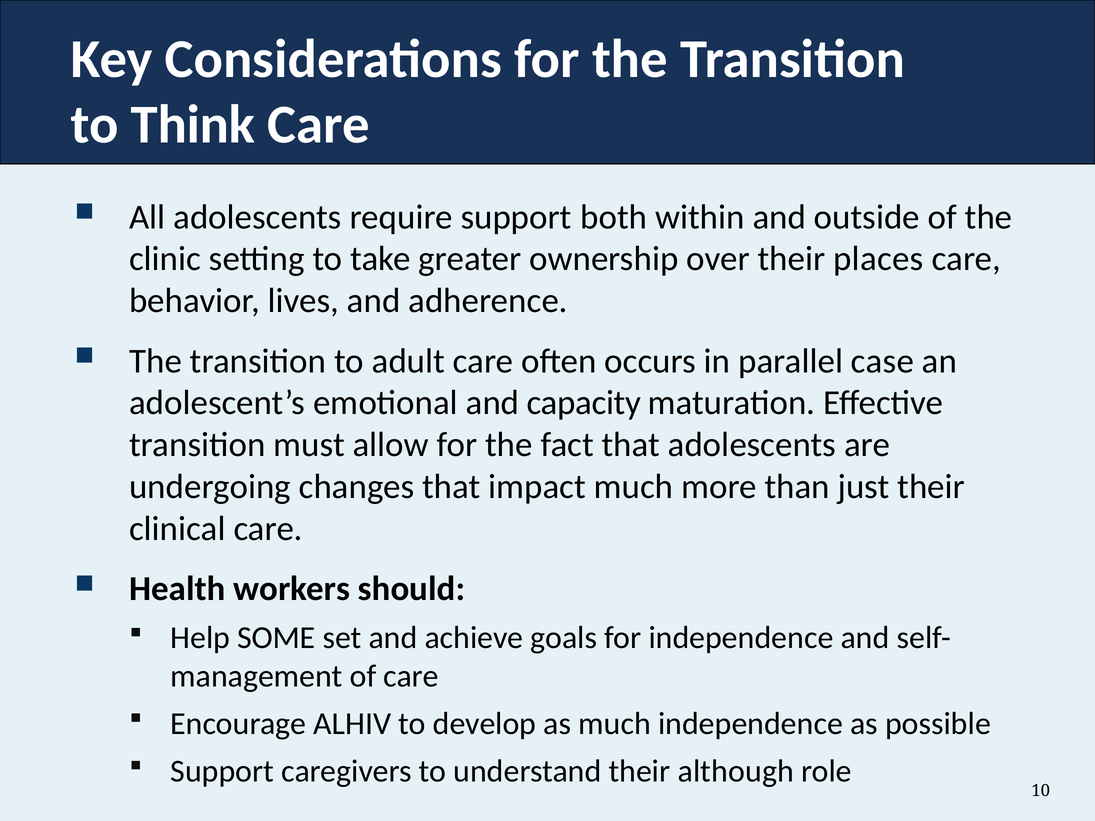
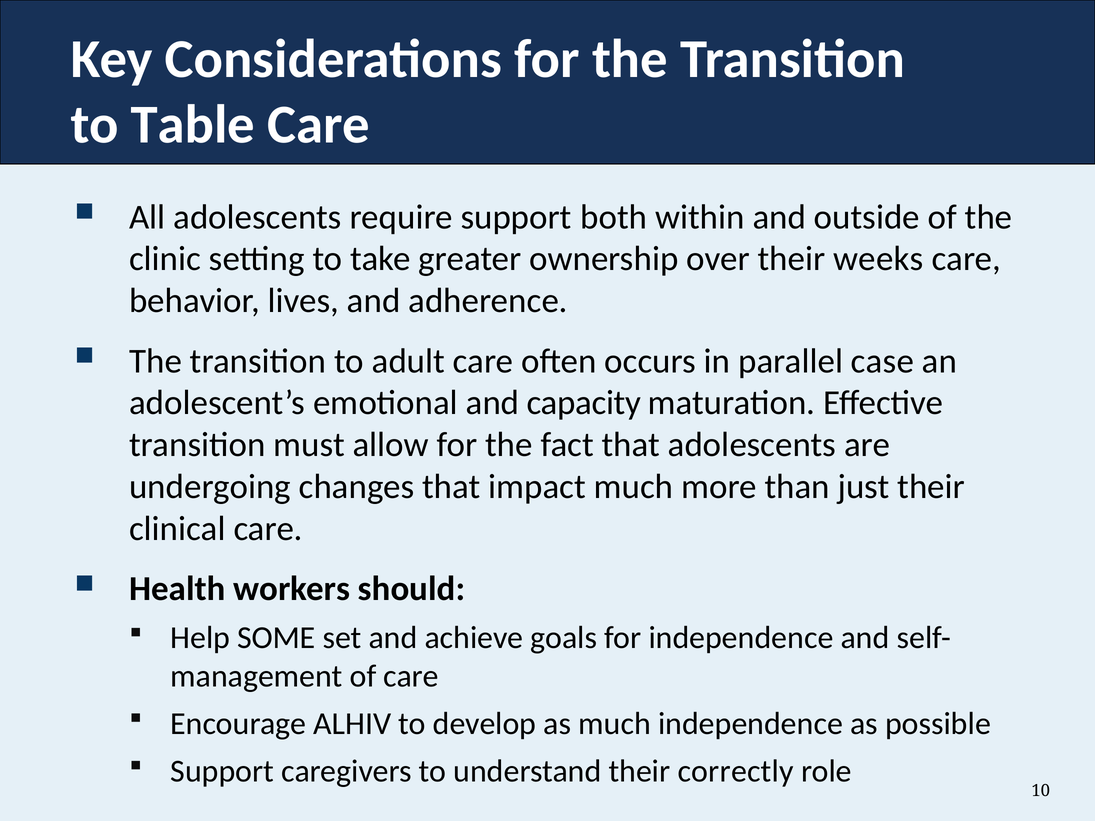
Think: Think -> Table
places: places -> weeks
although: although -> correctly
